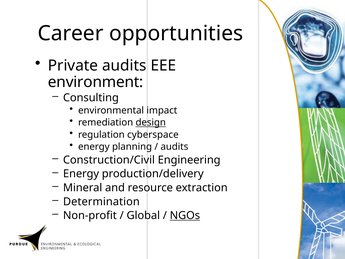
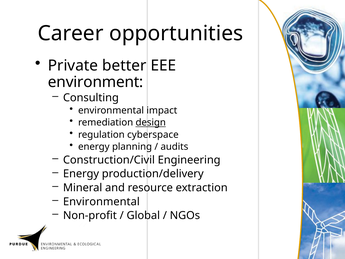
Private audits: audits -> better
Determination at (101, 201): Determination -> Environmental
NGOs underline: present -> none
